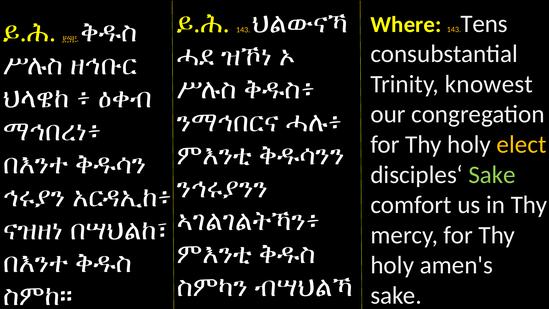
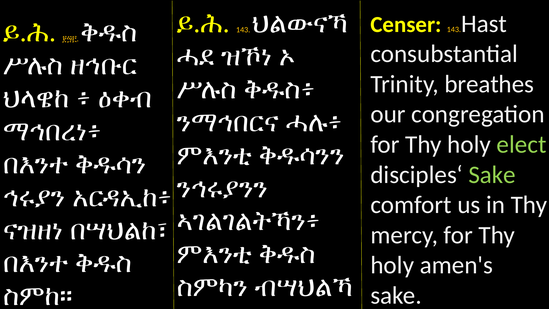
Where: Where -> Censer
Tens: Tens -> Hast
knowest: knowest -> breathes
elect colour: yellow -> light green
